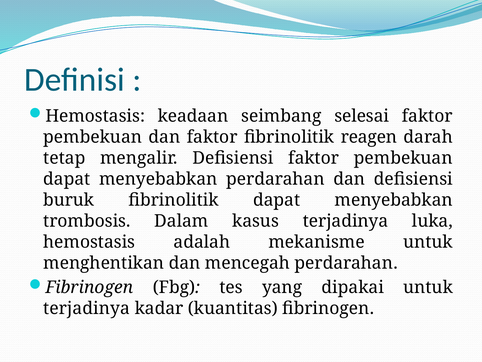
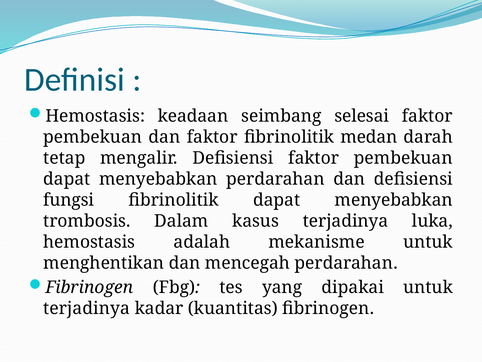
reagen: reagen -> medan
buruk: buruk -> fungsi
